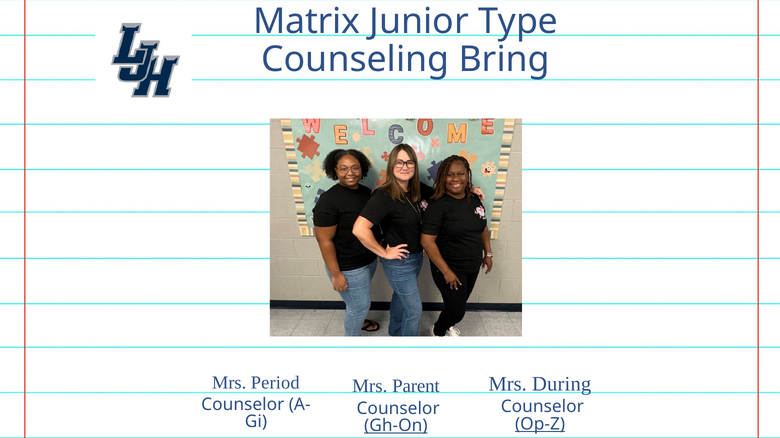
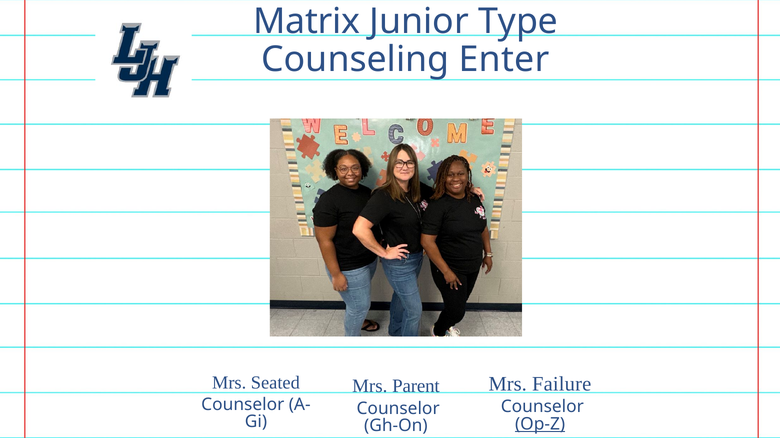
Bring: Bring -> Enter
Period: Period -> Seated
During: During -> Failure
Gh-On underline: present -> none
